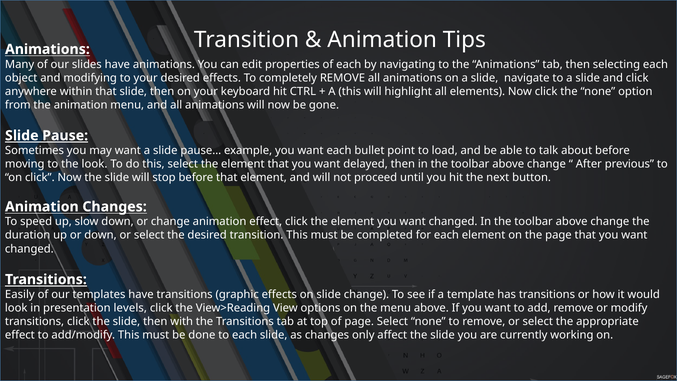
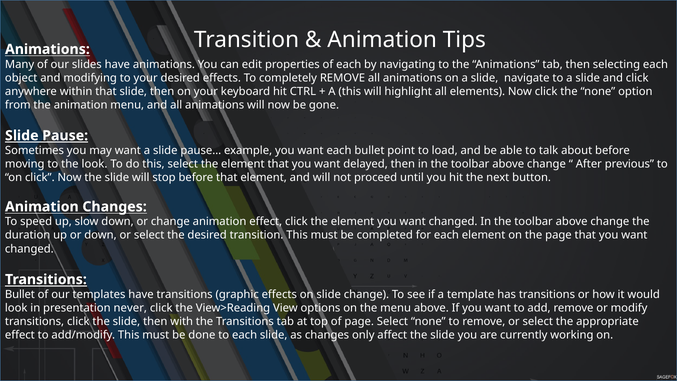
Easily at (20, 294): Easily -> Bullet
levels: levels -> never
